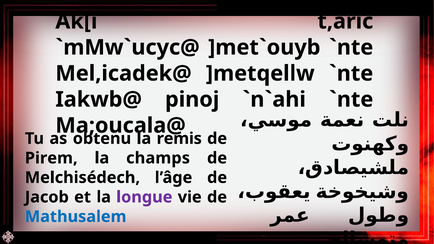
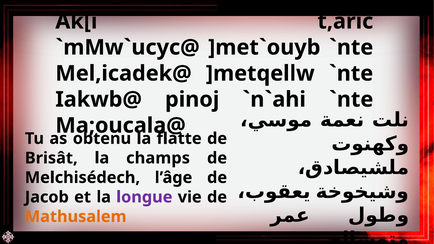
remis: remis -> flatte
Pirem: Pirem -> Brisât
Mathusalem colour: blue -> orange
